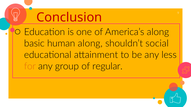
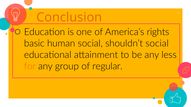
Conclusion colour: red -> orange
America’s along: along -> rights
human along: along -> social
